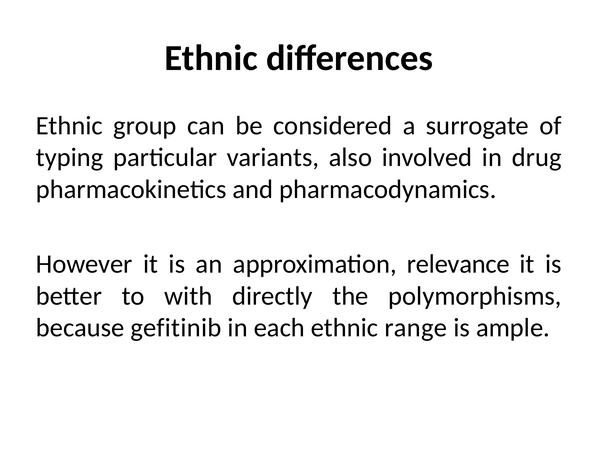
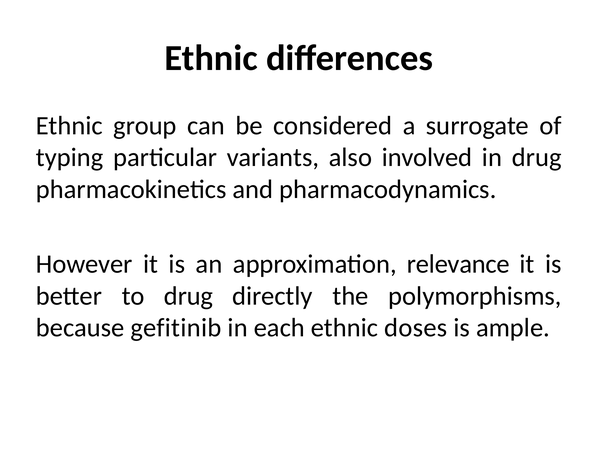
to with: with -> drug
range: range -> doses
